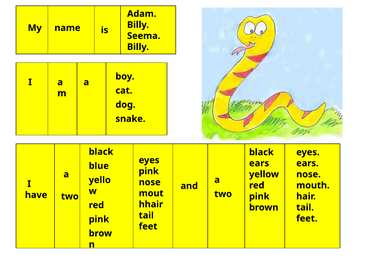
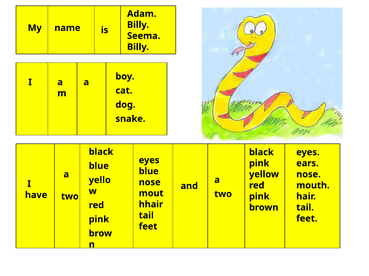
ears at (259, 164): ears -> pink
pink at (149, 172): pink -> blue
